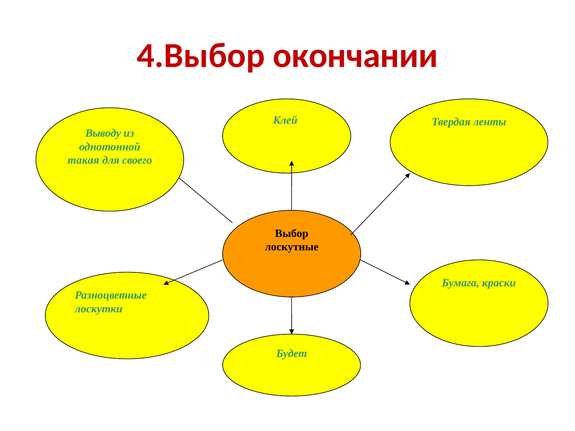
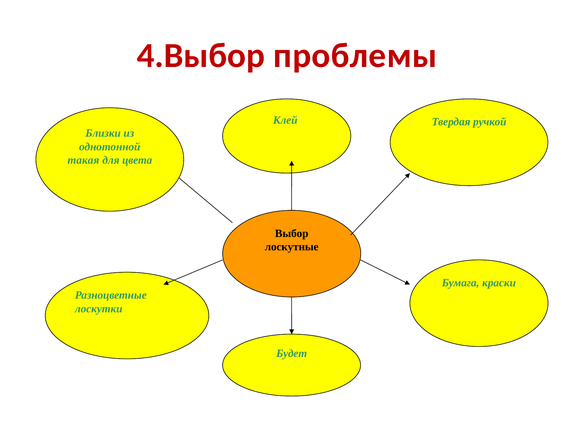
окончании: окончании -> проблемы
ленты: ленты -> ручкой
Выводу: Выводу -> Близки
своего: своего -> цвета
